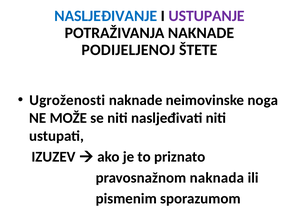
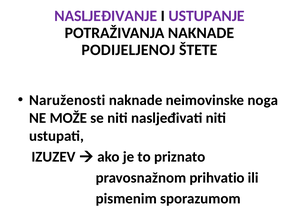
NASLJEĐIVANJE colour: blue -> purple
Ugroženosti: Ugroženosti -> Naruženosti
naknada: naknada -> prihvatio
